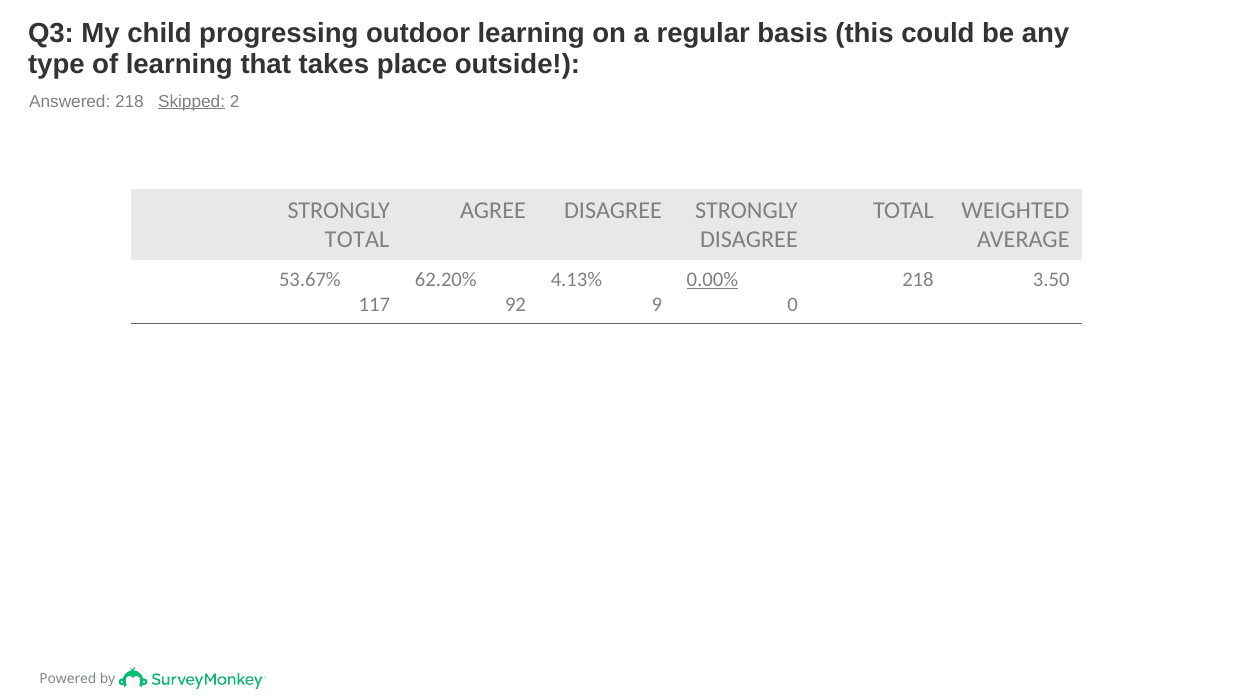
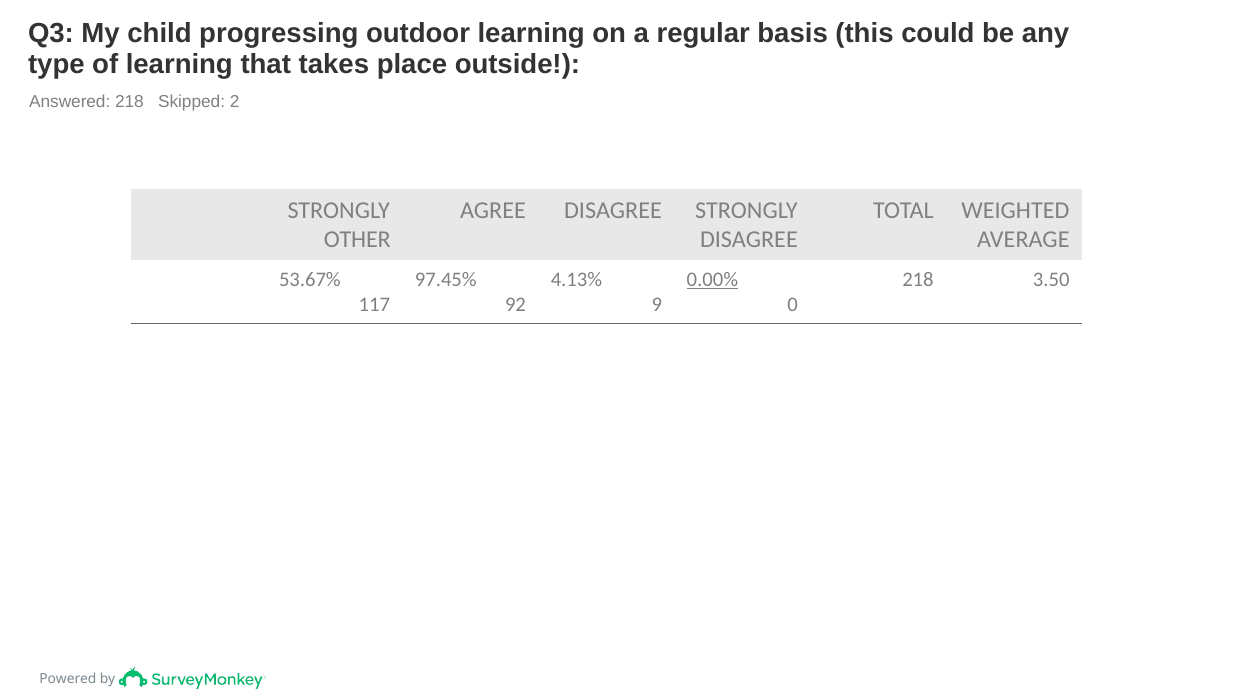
Skipped underline: present -> none
TOTAL at (357, 240): TOTAL -> OTHER
62.20%: 62.20% -> 97.45%
